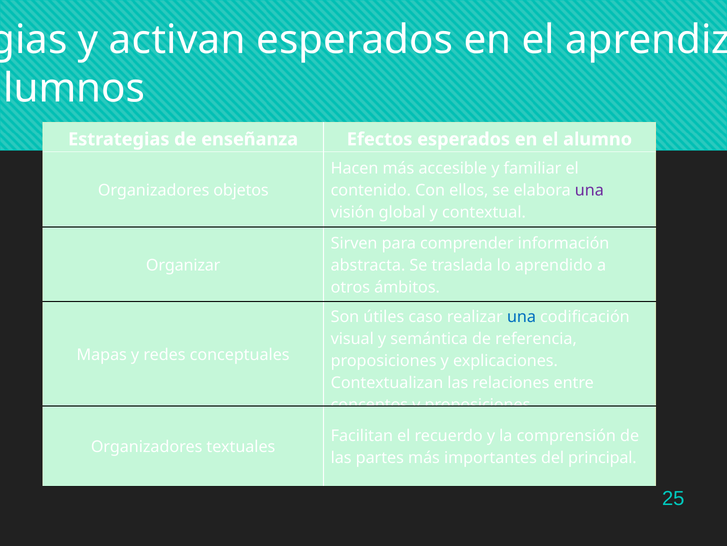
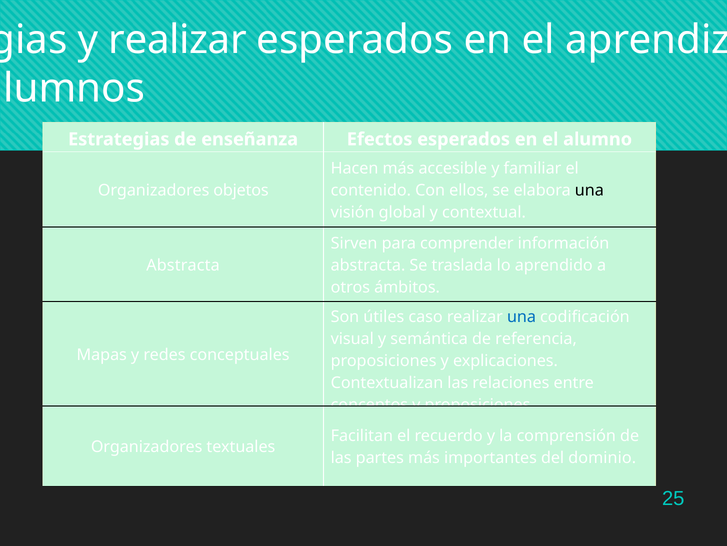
y activan: activan -> realizar
una at (589, 190) colour: purple -> black
Organizar at (183, 265): Organizar -> Abstracta
principal: principal -> dominio
